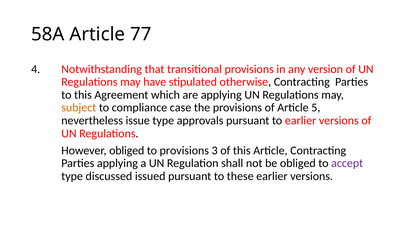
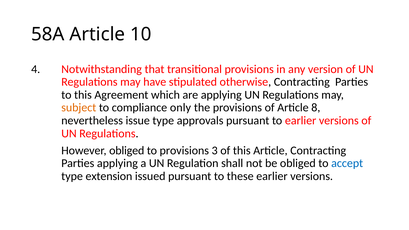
77: 77 -> 10
case: case -> only
5: 5 -> 8
accept colour: purple -> blue
discussed: discussed -> extension
